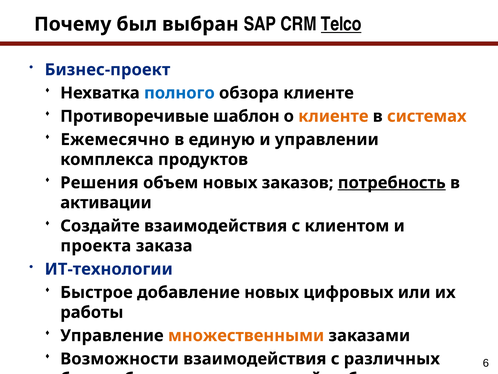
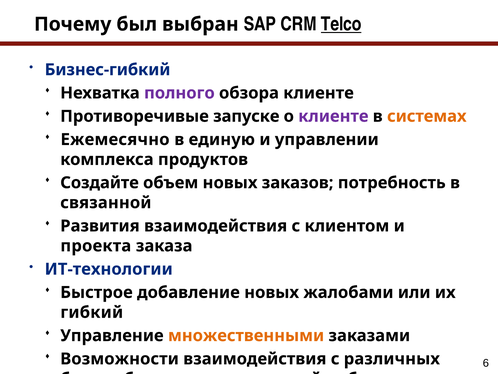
Бизнес-проект: Бизнес-проект -> Бизнес-гибкий
полного colour: blue -> purple
шаблон: шаблон -> запуске
клиенте at (333, 116) colour: orange -> purple
Решения: Решения -> Создайте
потребность underline: present -> none
активации: активации -> связанной
Создайте: Создайте -> Развития
цифровых: цифровых -> жалобами
работы: работы -> гибкий
